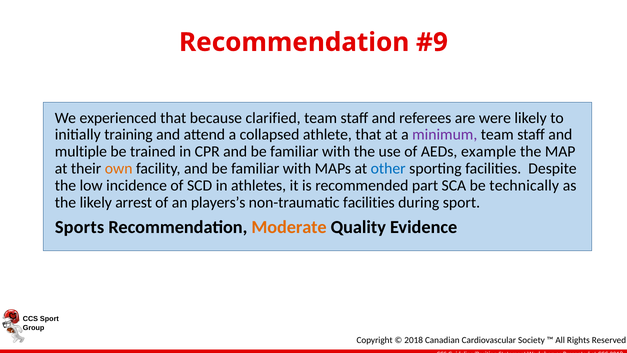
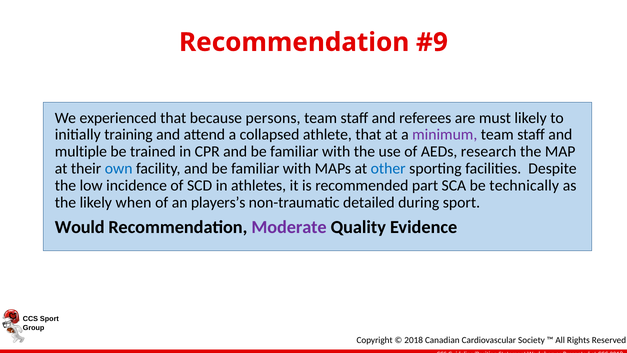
clarified: clarified -> persons
were: were -> must
example: example -> research
own colour: orange -> blue
arrest: arrest -> when
non-traumatic facilities: facilities -> detailed
Sports: Sports -> Would
Moderate colour: orange -> purple
